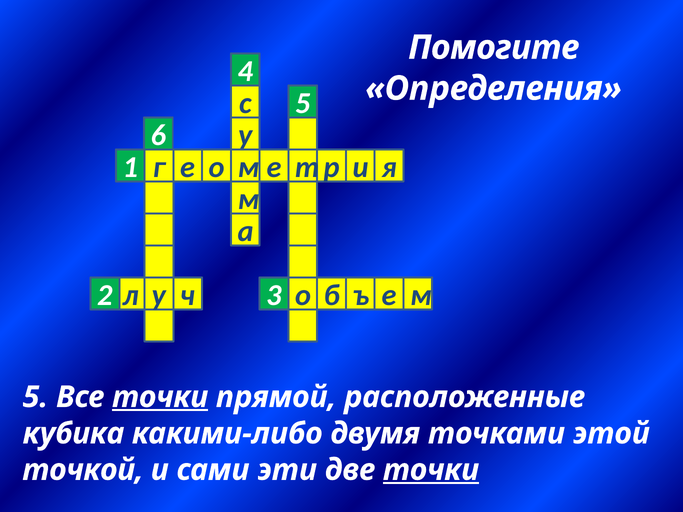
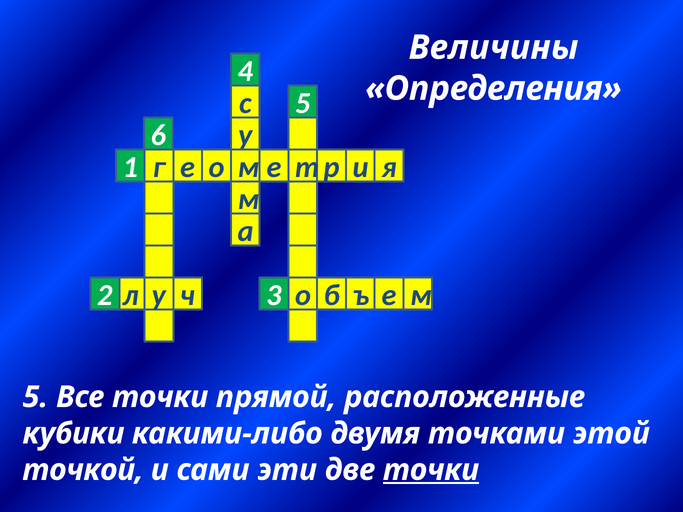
Помогите: Помогите -> Величины
точки at (160, 397) underline: present -> none
кубика: кубика -> кубики
